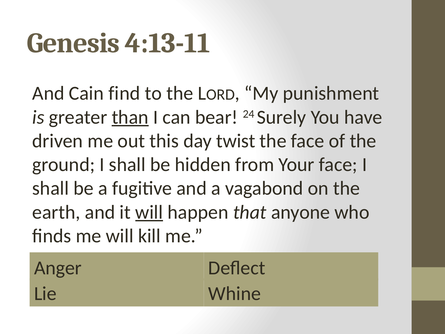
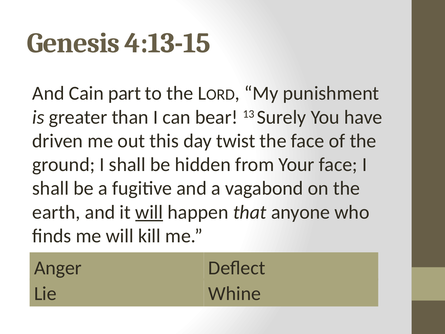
4:13-11: 4:13-11 -> 4:13-15
find: find -> part
than underline: present -> none
24: 24 -> 13
